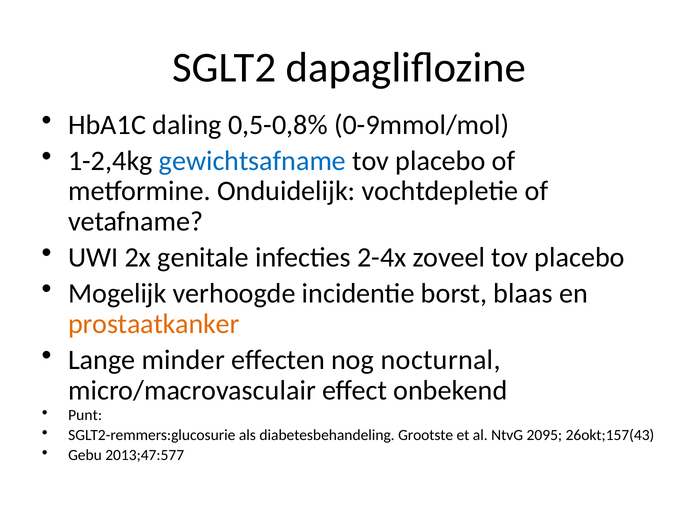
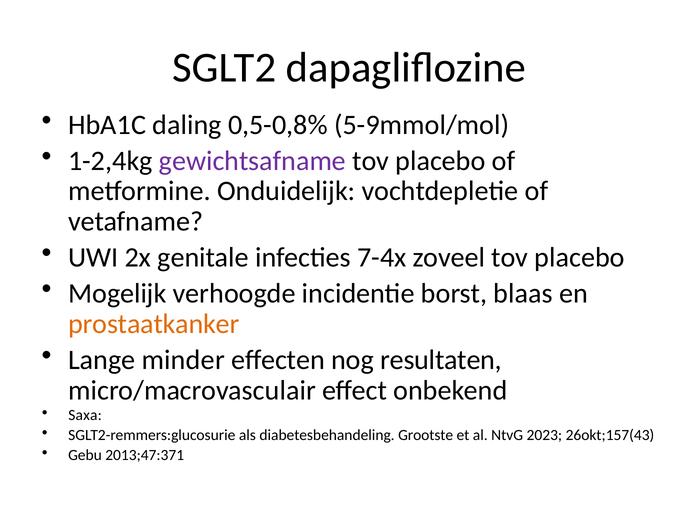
0-9mmol/mol: 0-9mmol/mol -> 5-9mmol/mol
gewichtsafname colour: blue -> purple
2-4x: 2-4x -> 7-4x
nocturnal: nocturnal -> resultaten
Punt: Punt -> Saxa
2095: 2095 -> 2023
2013;47:577: 2013;47:577 -> 2013;47:371
